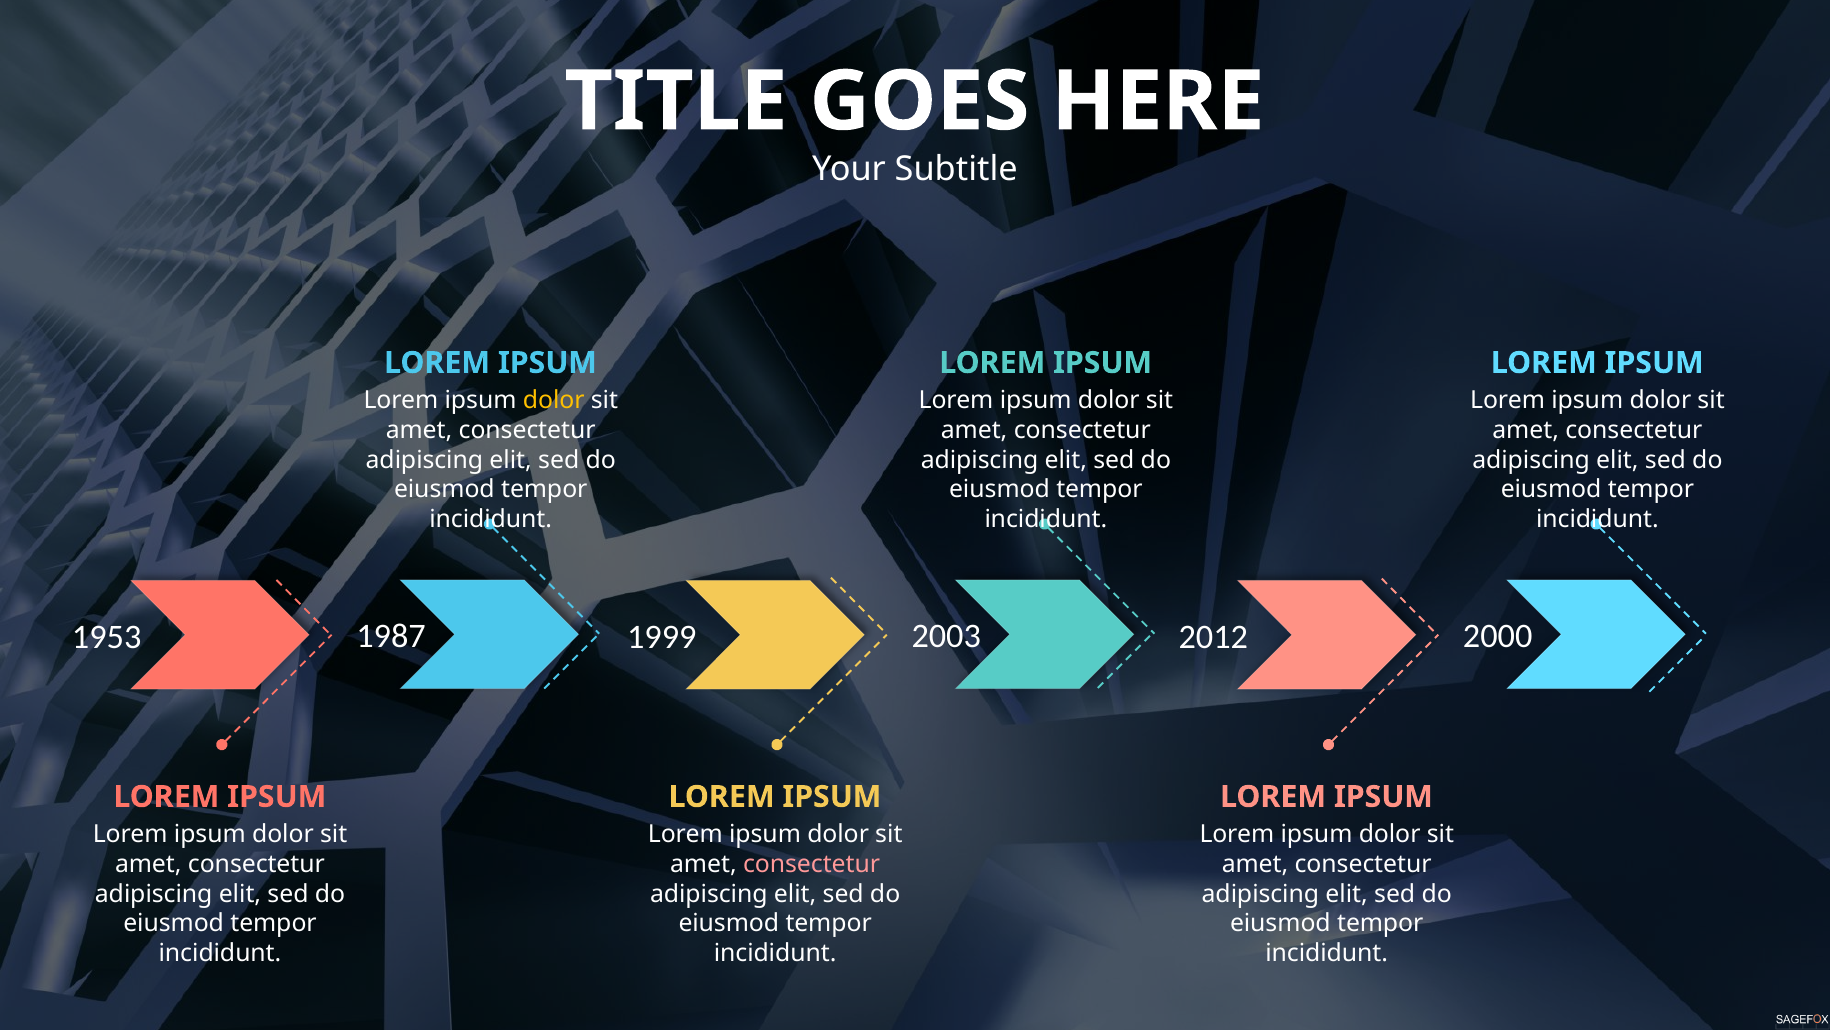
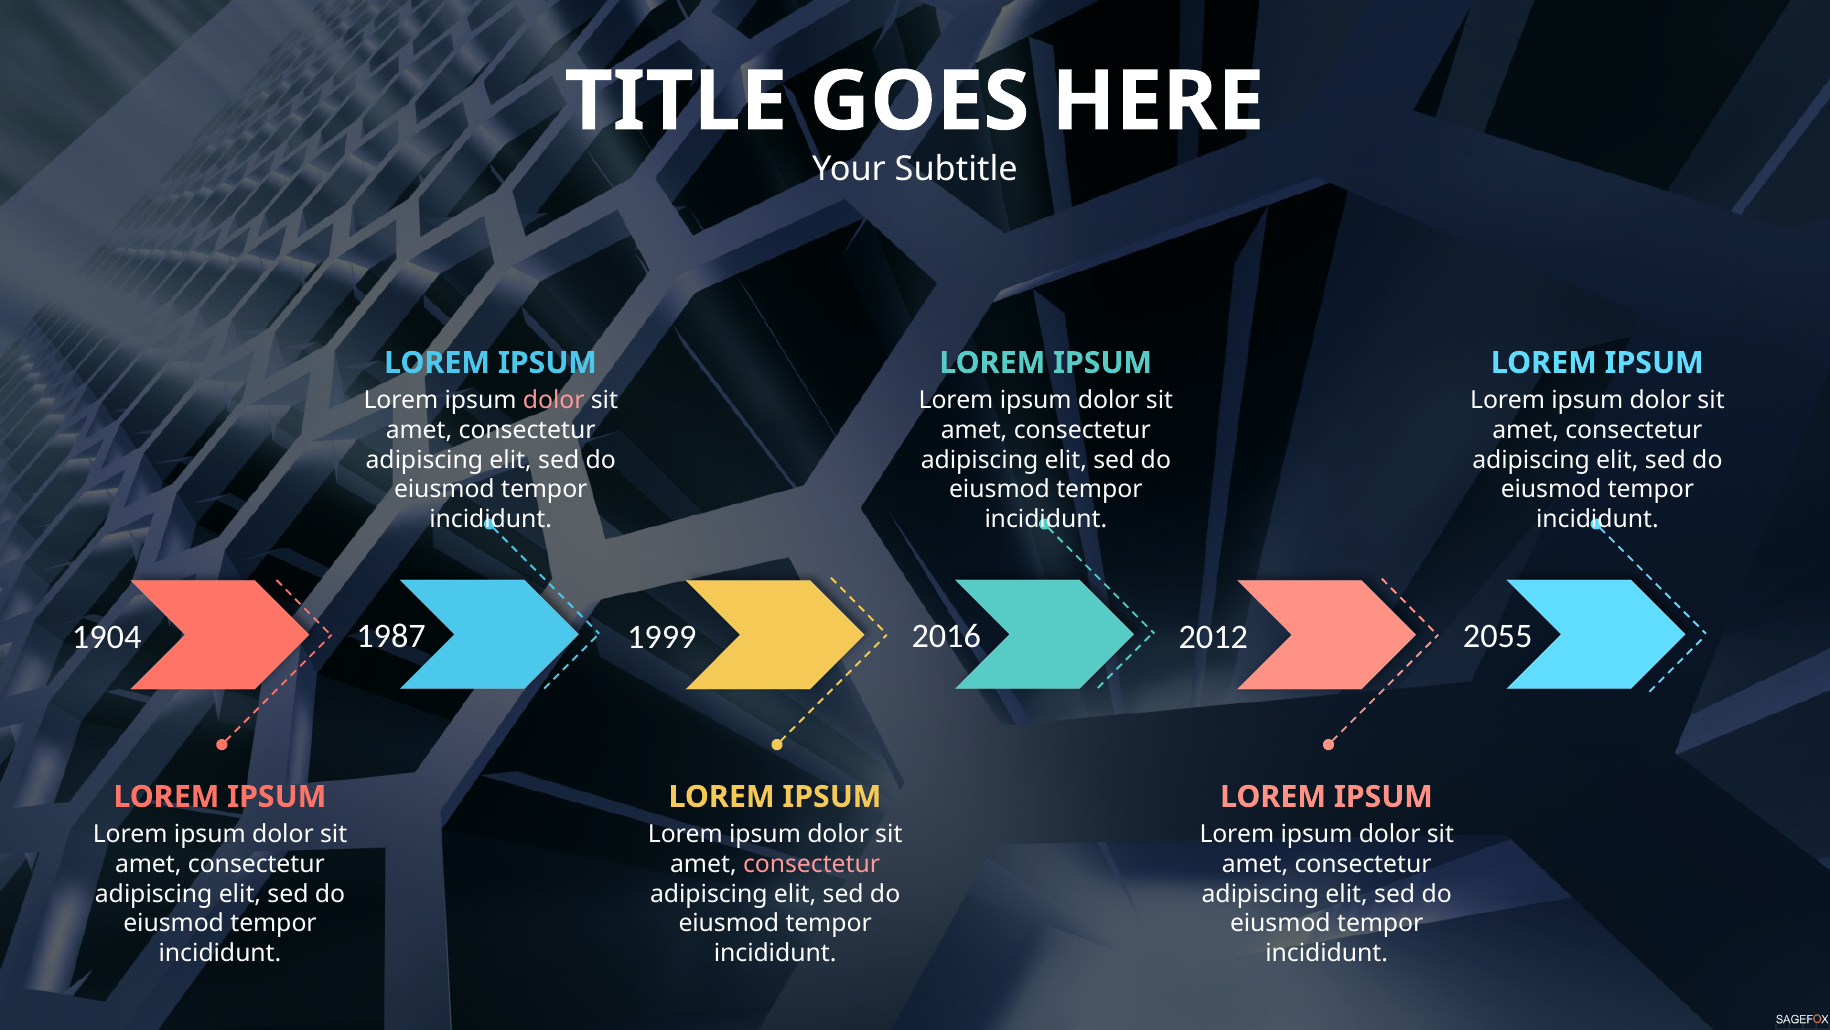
dolor at (554, 400) colour: yellow -> pink
1953: 1953 -> 1904
2003: 2003 -> 2016
2000: 2000 -> 2055
